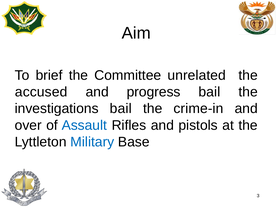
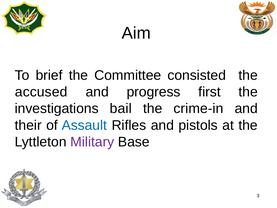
unrelated: unrelated -> consisted
progress bail: bail -> first
over: over -> their
Military colour: blue -> purple
